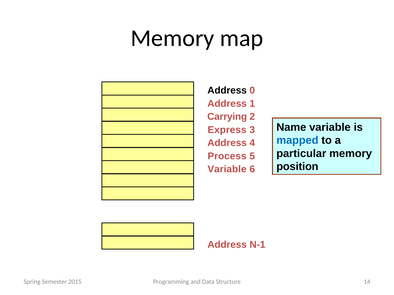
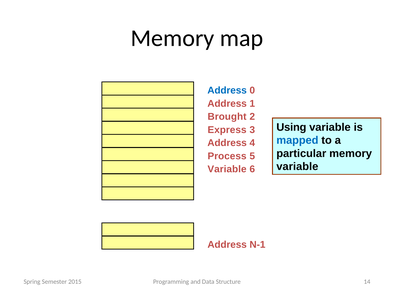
Address at (227, 91) colour: black -> blue
Carrying: Carrying -> Brought
Name: Name -> Using
position at (297, 167): position -> variable
